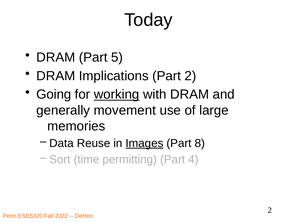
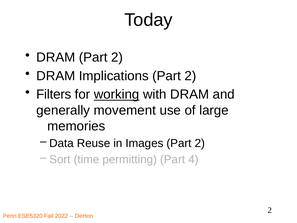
DRAM Part 5: 5 -> 2
Going: Going -> Filters
Images underline: present -> none
8 at (200, 143): 8 -> 2
